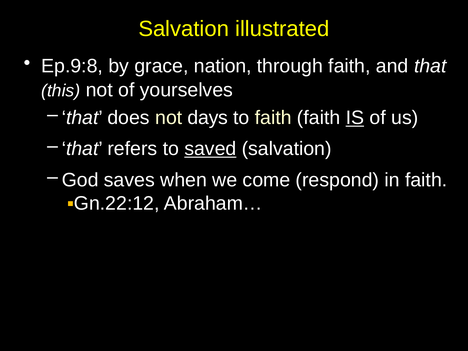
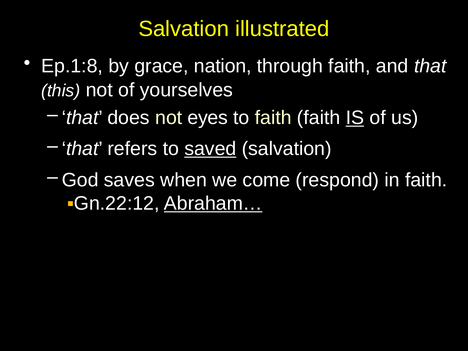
Ep.9:8: Ep.9:8 -> Ep.1:8
days: days -> eyes
Abraham… underline: none -> present
